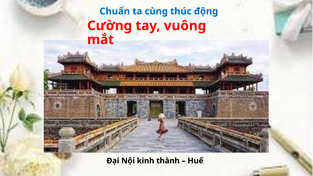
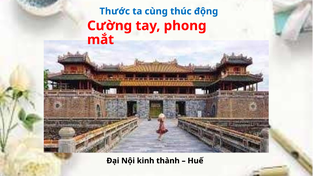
Chuẩn: Chuẩn -> Thước
vuông: vuông -> phong
